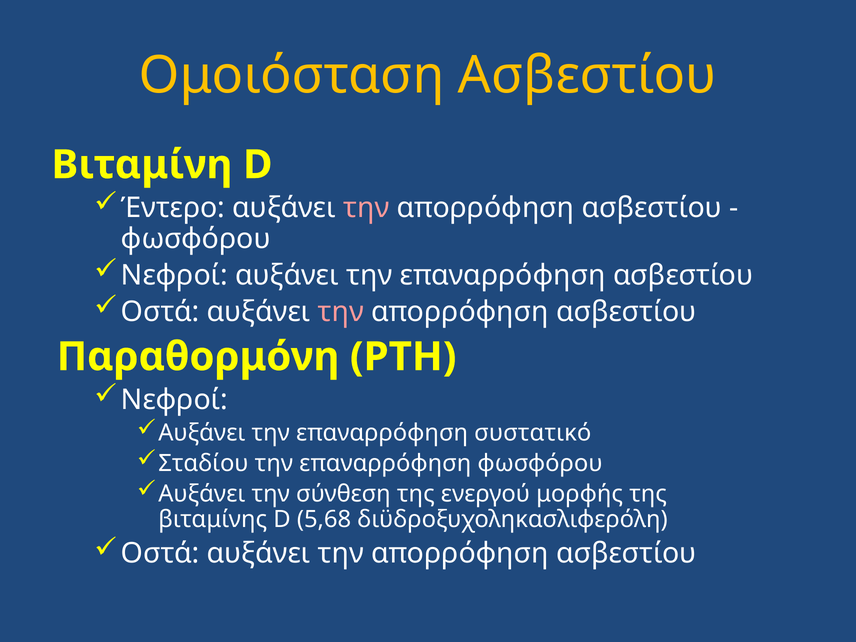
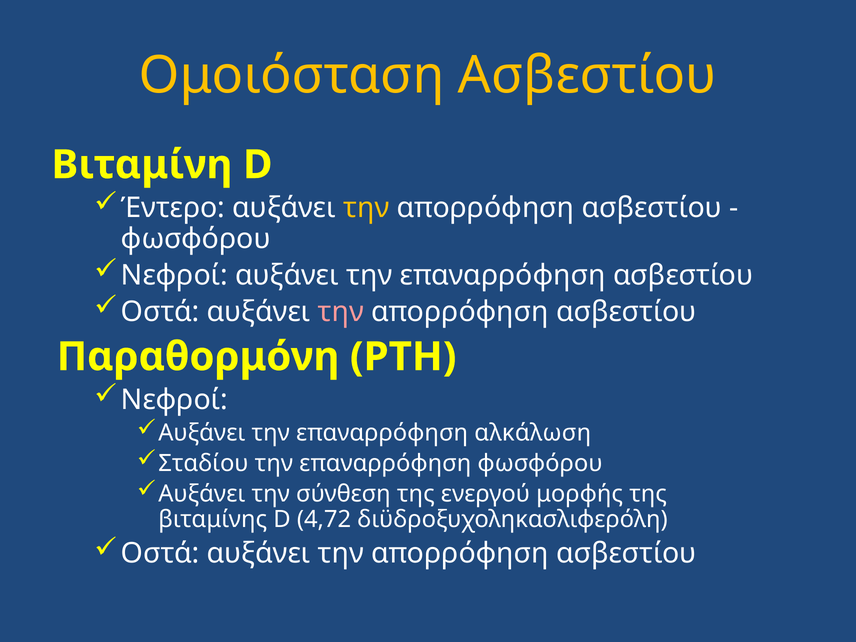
την at (366, 208) colour: pink -> yellow
συστατικό: συστατικό -> αλκάλωση
5,68: 5,68 -> 4,72
